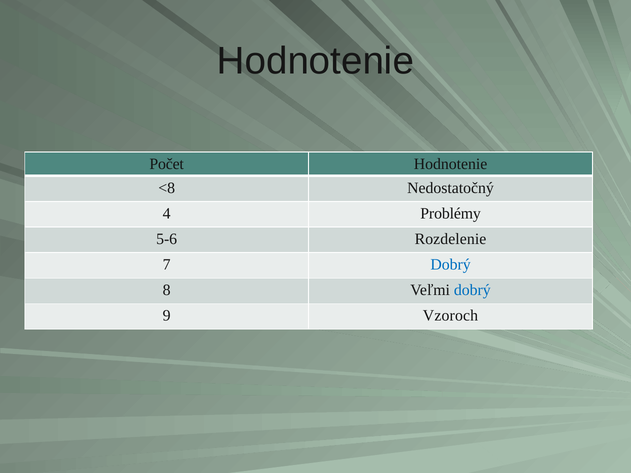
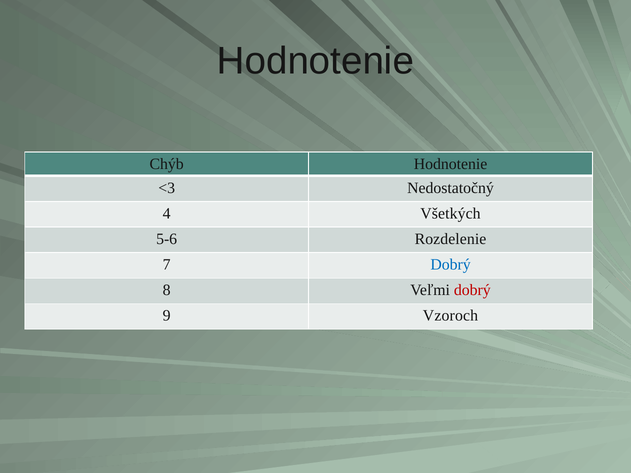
Počet: Počet -> Chýb
<8: <8 -> <3
Problémy: Problémy -> Všetkých
dobrý at (472, 290) colour: blue -> red
